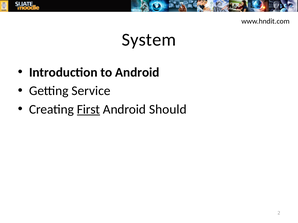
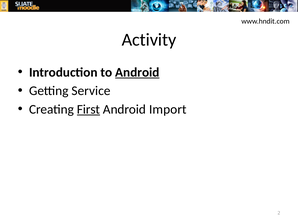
System: System -> Activity
Android at (137, 72) underline: none -> present
Should: Should -> Import
